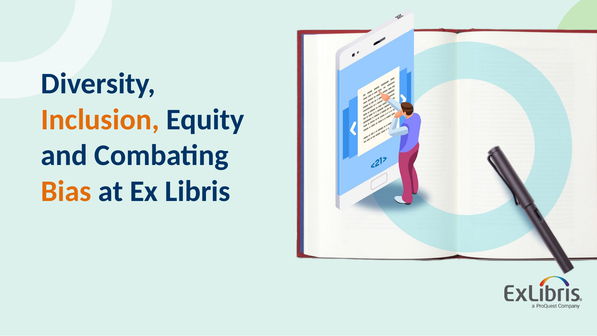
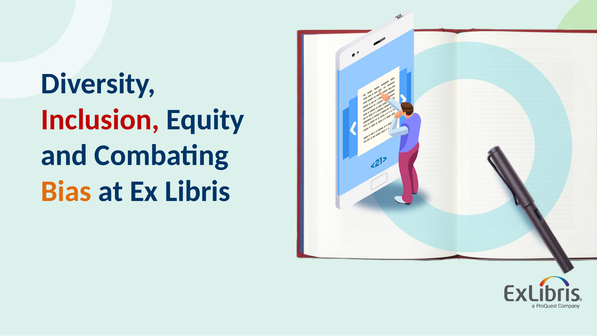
Inclusion colour: orange -> red
